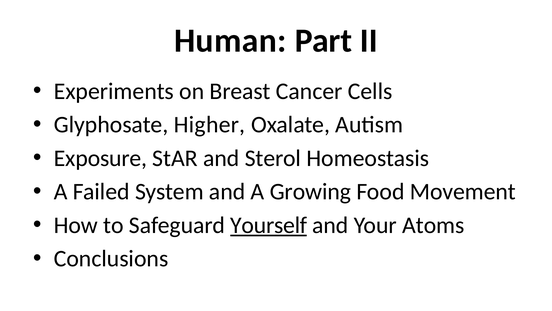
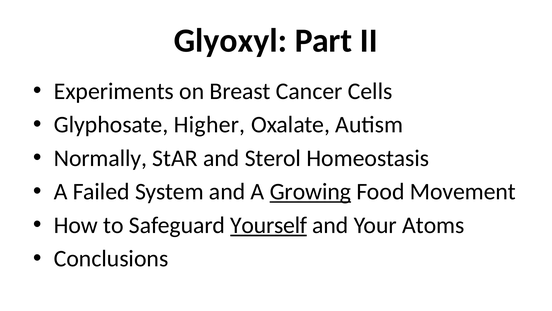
Human: Human -> Glyoxyl
Exposure: Exposure -> Normally
Growing underline: none -> present
